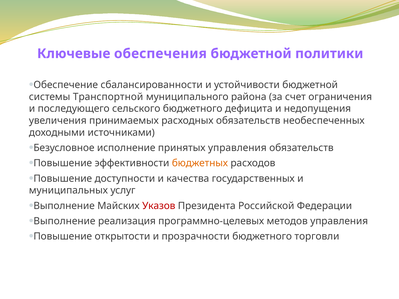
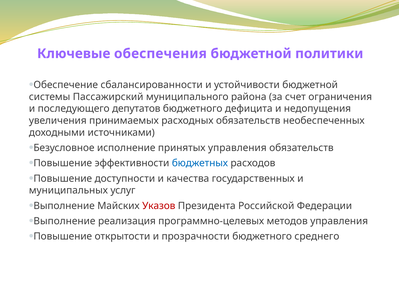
Транспортной: Транспортной -> Пассажирский
сельского: сельского -> депутатов
бюджетных colour: orange -> blue
торговли: торговли -> среднего
